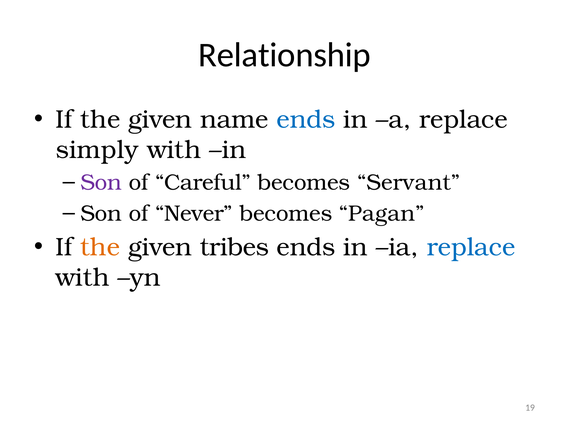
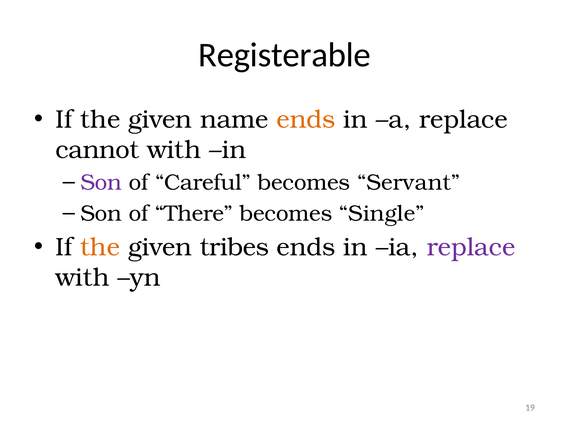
Relationship: Relationship -> Registerable
ends at (306, 119) colour: blue -> orange
simply: simply -> cannot
Never: Never -> There
Pagan: Pagan -> Single
replace at (471, 247) colour: blue -> purple
